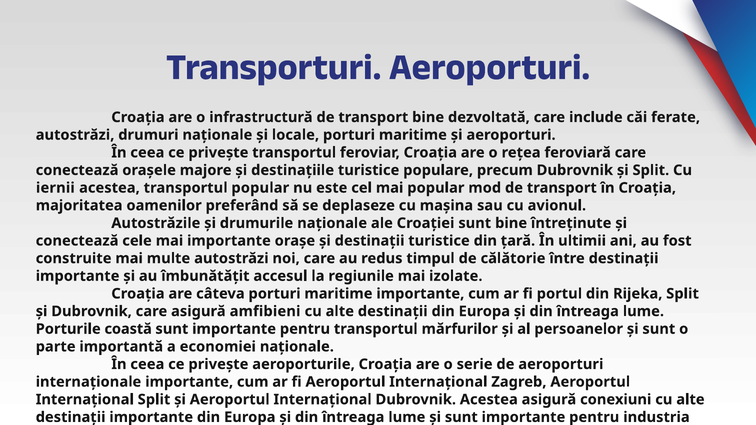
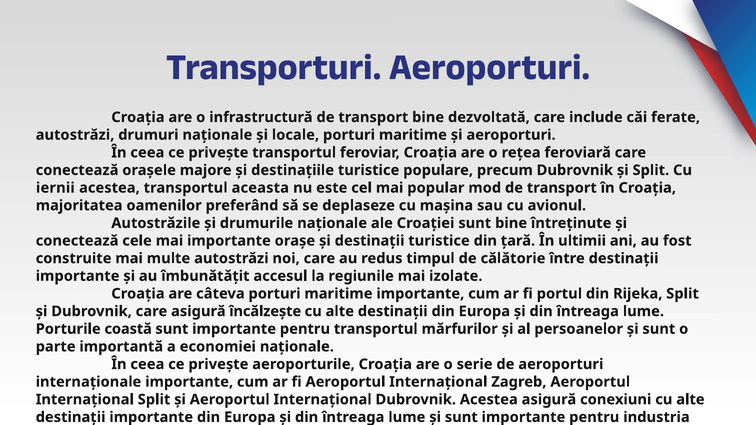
transportul popular: popular -> aceasta
amfibieni: amfibieni -> încălzește
